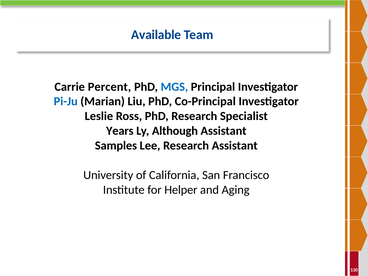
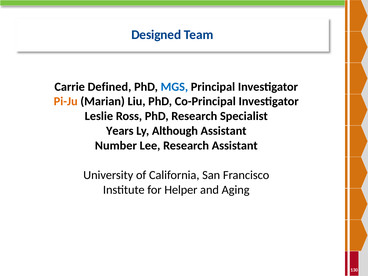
Available: Available -> Designed
Percent: Percent -> Defined
Pi-Ju colour: blue -> orange
Samples: Samples -> Number
